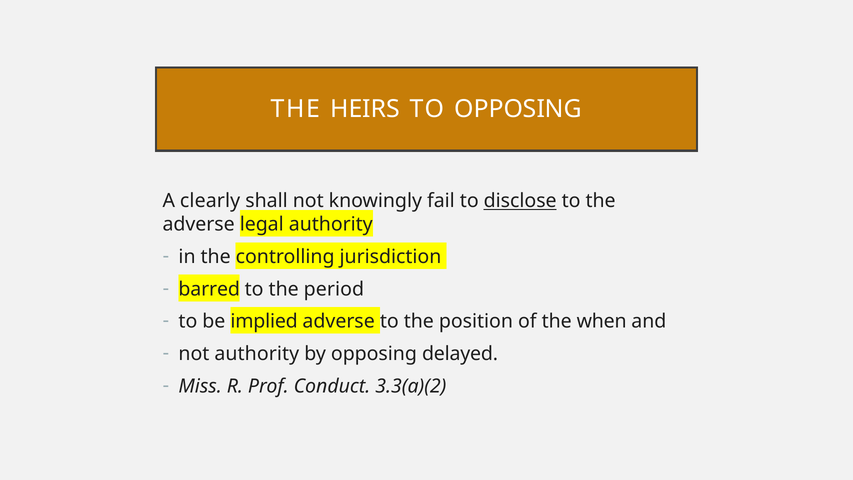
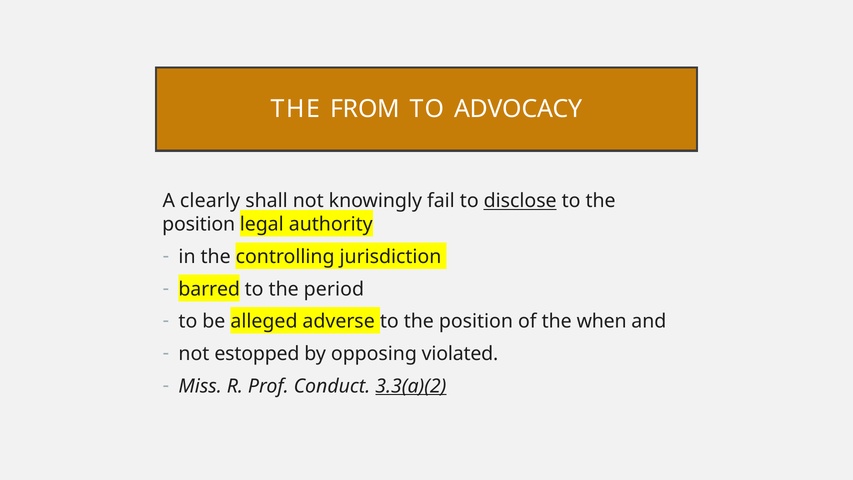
HEIRS: HEIRS -> FROM
TO OPPOSING: OPPOSING -> ADVOCACY
adverse at (199, 224): adverse -> position
implied: implied -> alleged
not authority: authority -> estopped
delayed: delayed -> violated
3.3(a)(2 underline: none -> present
